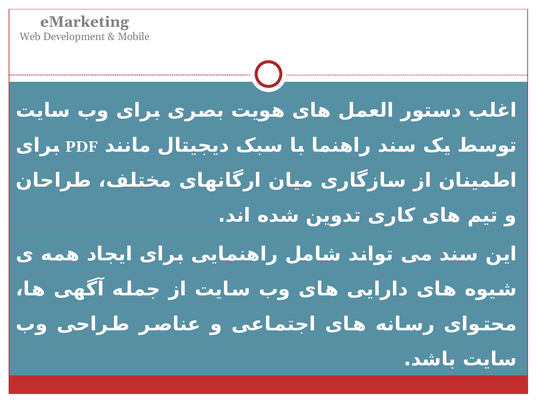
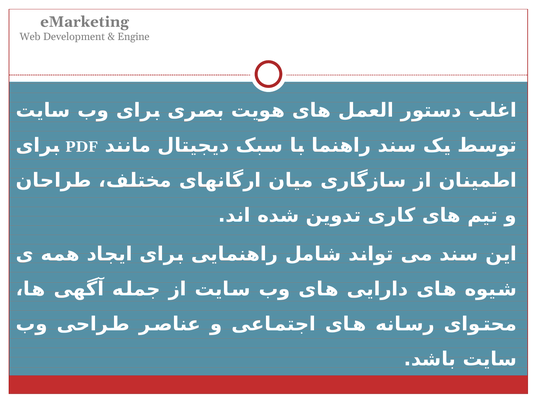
Mobile: Mobile -> Engine
